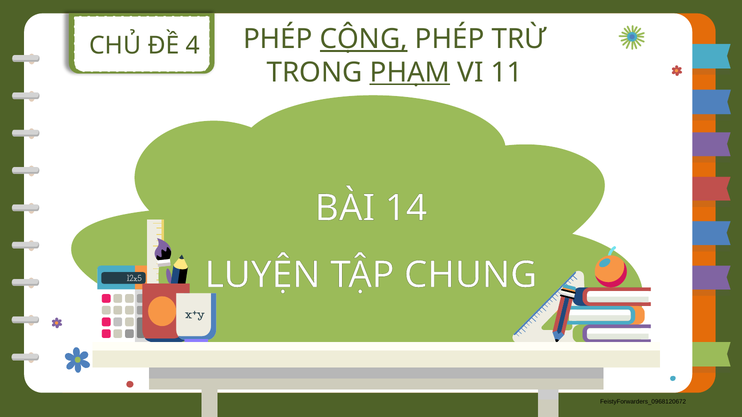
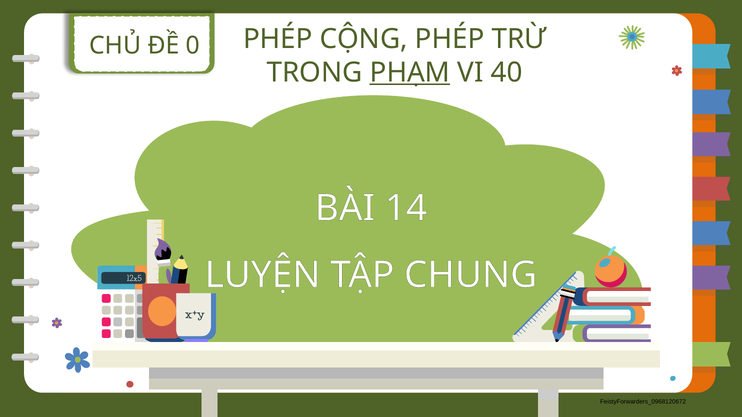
4: 4 -> 0
CỘNG underline: present -> none
11: 11 -> 40
